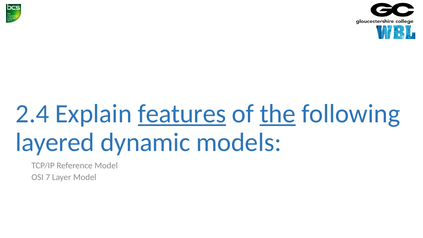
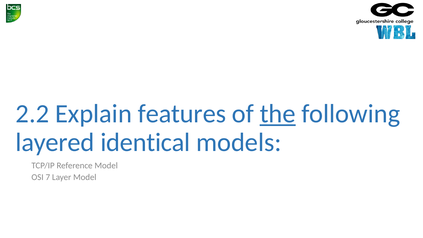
2.4: 2.4 -> 2.2
features underline: present -> none
dynamic: dynamic -> identical
